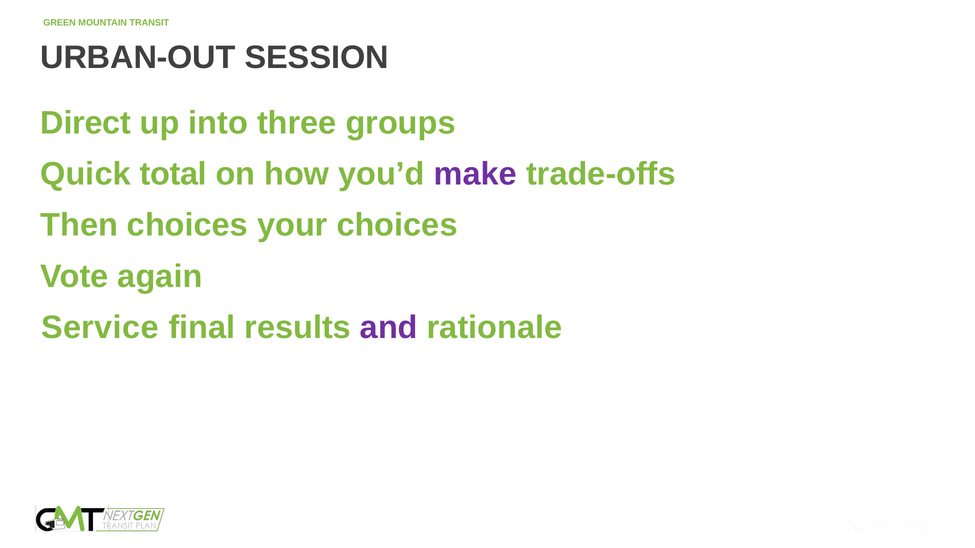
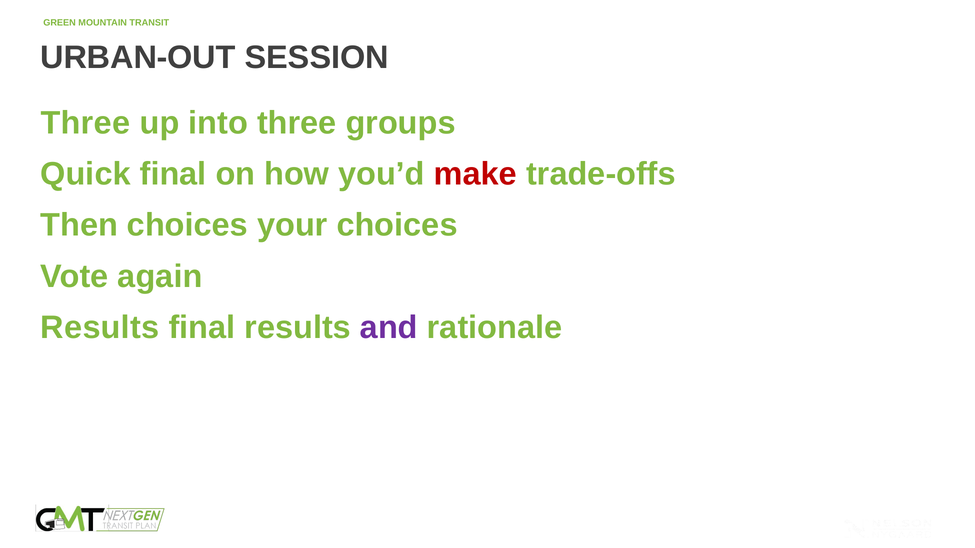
Direct at (86, 123): Direct -> Three
Quick total: total -> final
make colour: purple -> red
Service at (100, 328): Service -> Results
